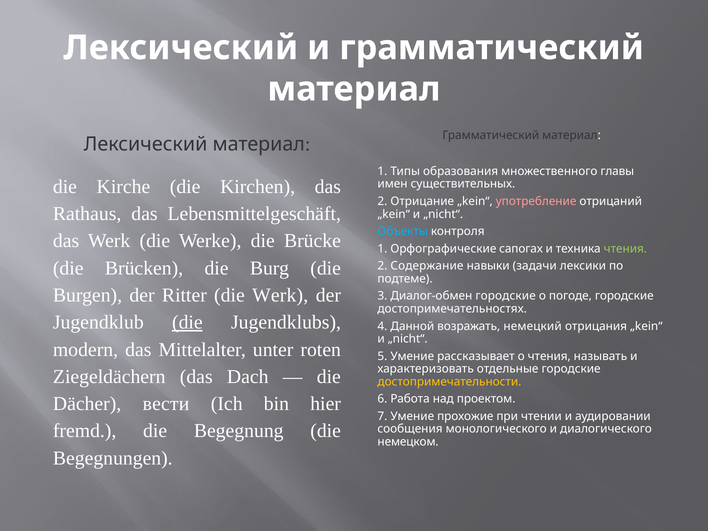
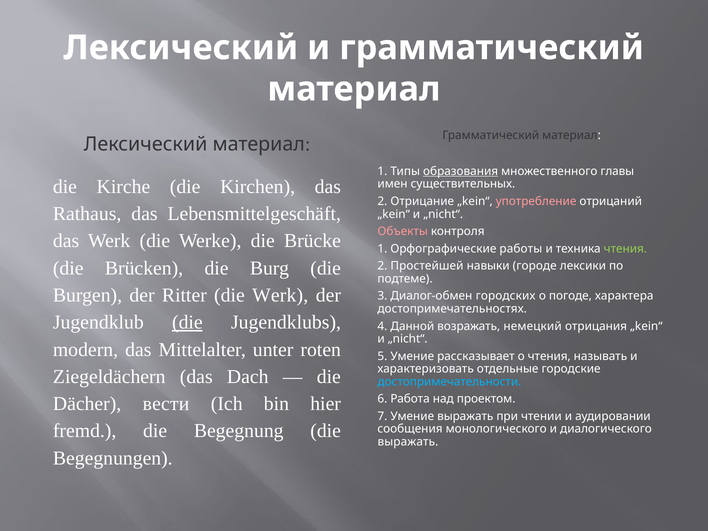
образования underline: none -> present
Объекты colour: light blue -> pink
сапогах: сапогах -> работы
Содержание: Содержание -> Простейшей
задачи: задачи -> городе
Диалог-обмен городские: городские -> городских
погоде городские: городские -> характера
достопримечательности colour: yellow -> light blue
Умение прохожие: прохожие -> выражать
немецком at (408, 442): немецком -> выражать
